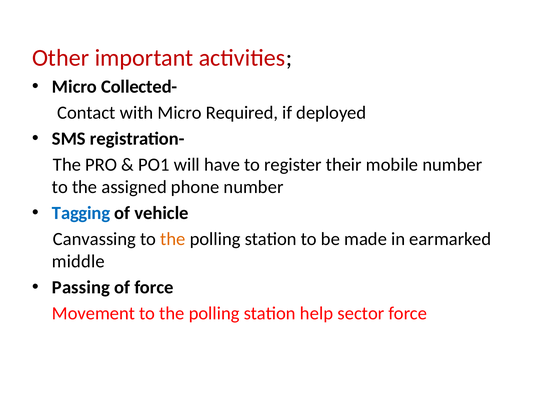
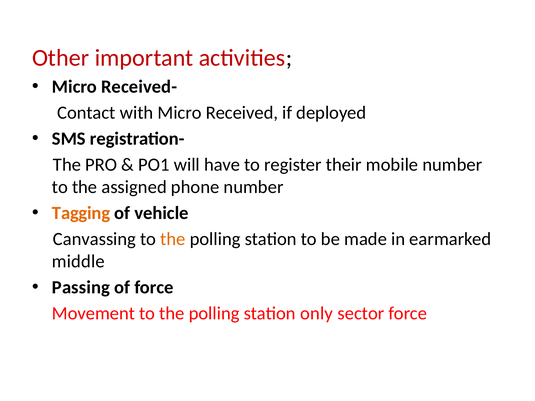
Collected-: Collected- -> Received-
Required: Required -> Received
Tagging colour: blue -> orange
help: help -> only
